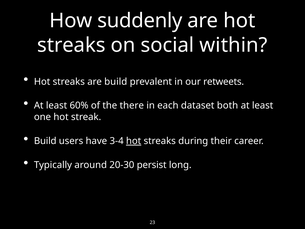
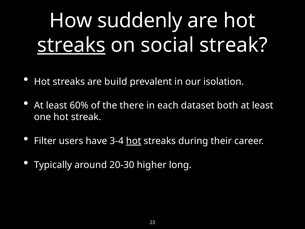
streaks at (71, 45) underline: none -> present
social within: within -> streak
retweets: retweets -> isolation
Build at (45, 141): Build -> Filter
persist: persist -> higher
